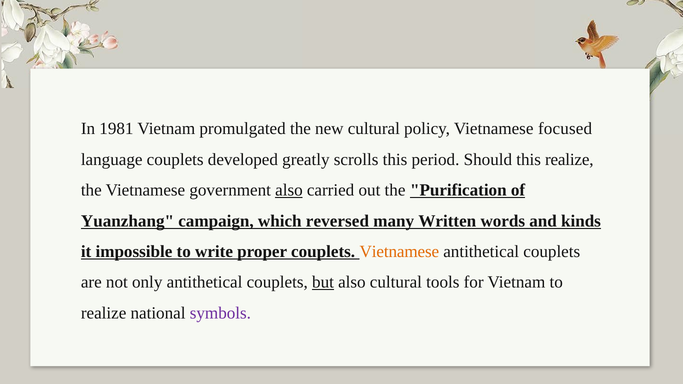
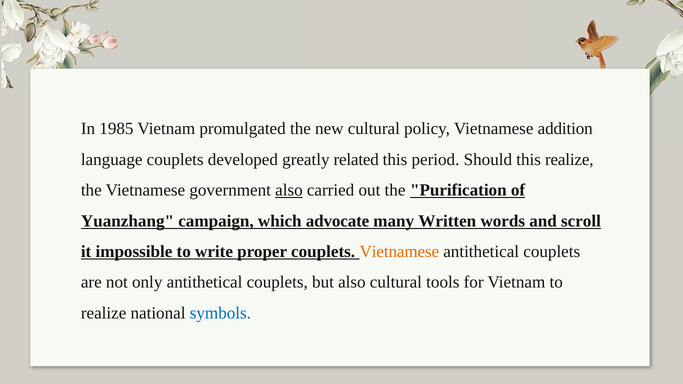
1981: 1981 -> 1985
focused: focused -> addition
scrolls: scrolls -> related
reversed: reversed -> advocate
kinds: kinds -> scroll
but underline: present -> none
symbols colour: purple -> blue
